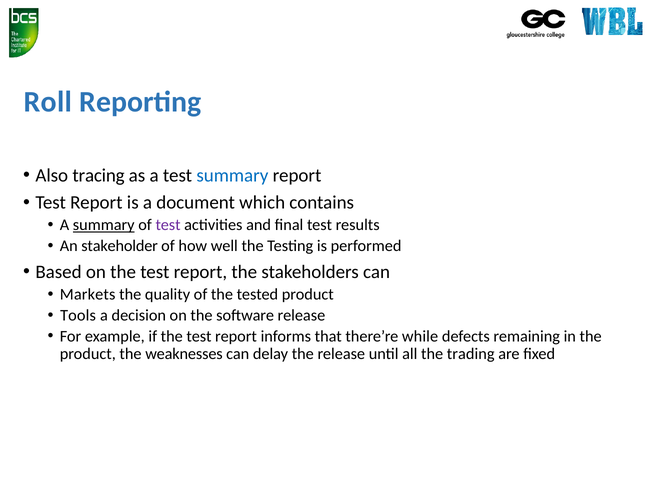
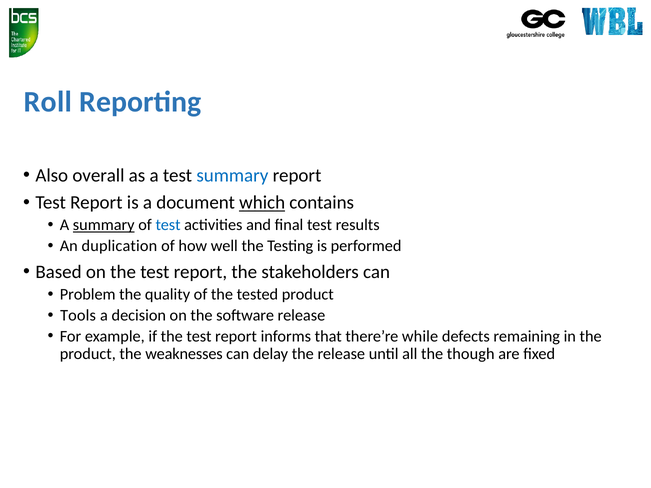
tracing: tracing -> overall
which underline: none -> present
test at (168, 225) colour: purple -> blue
stakeholder: stakeholder -> duplication
Markets: Markets -> Problem
trading: trading -> though
